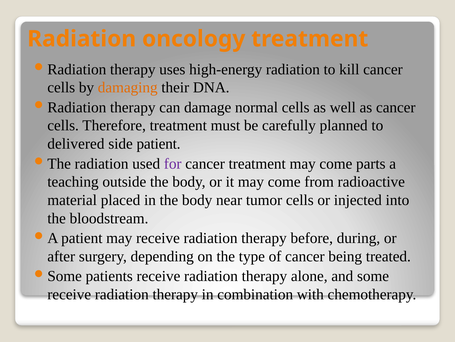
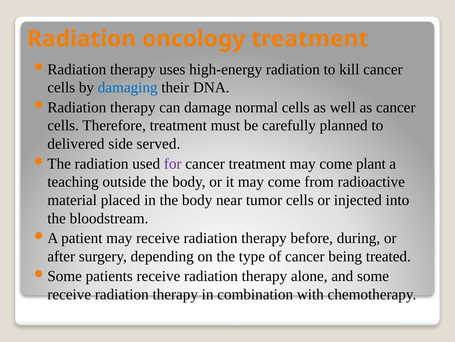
damaging colour: orange -> blue
side patient: patient -> served
parts: parts -> plant
